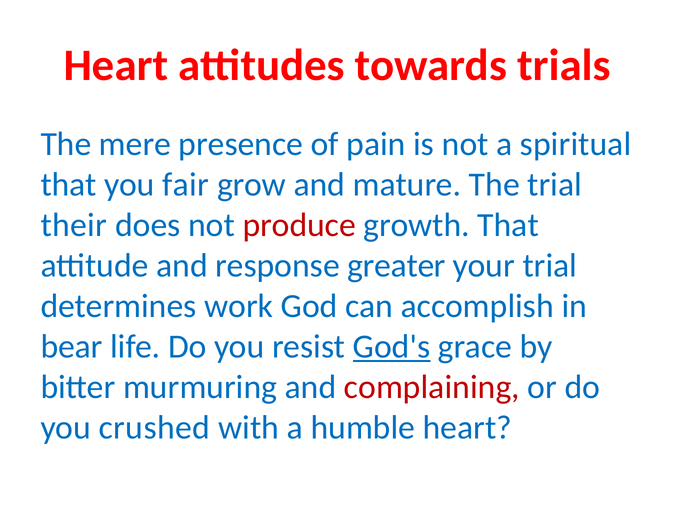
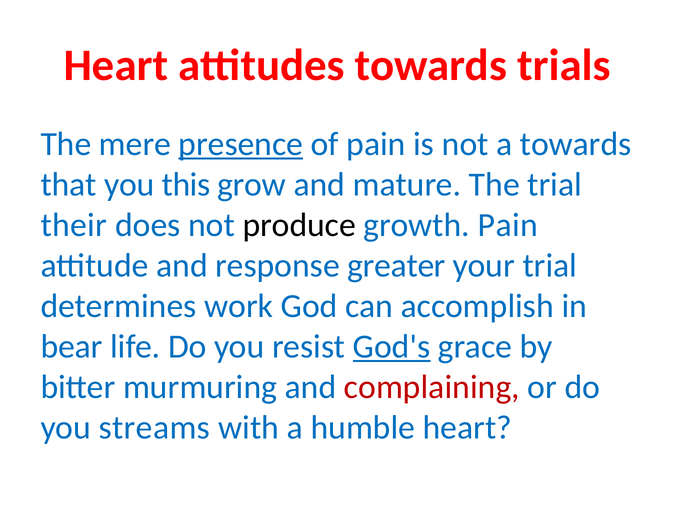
presence underline: none -> present
a spiritual: spiritual -> towards
fair: fair -> this
produce colour: red -> black
growth That: That -> Pain
crushed: crushed -> streams
